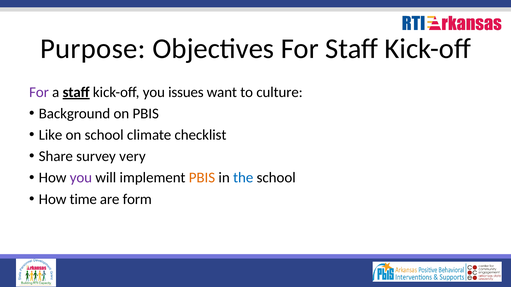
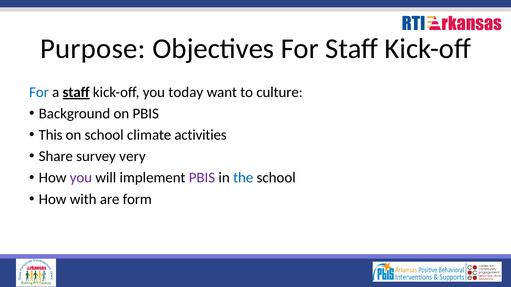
For at (39, 92) colour: purple -> blue
issues: issues -> today
Like: Like -> This
checklist: checklist -> activities
PBIS at (202, 178) colour: orange -> purple
time: time -> with
